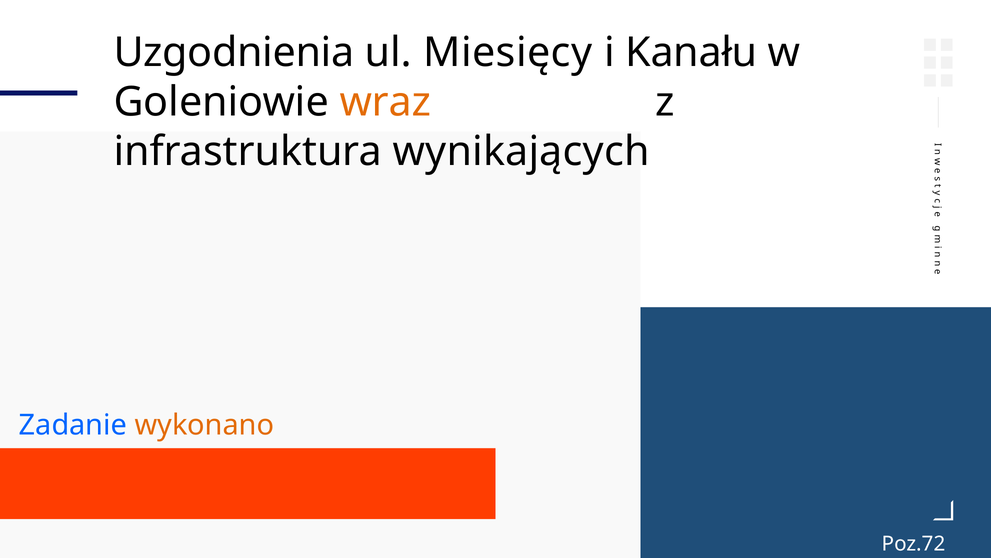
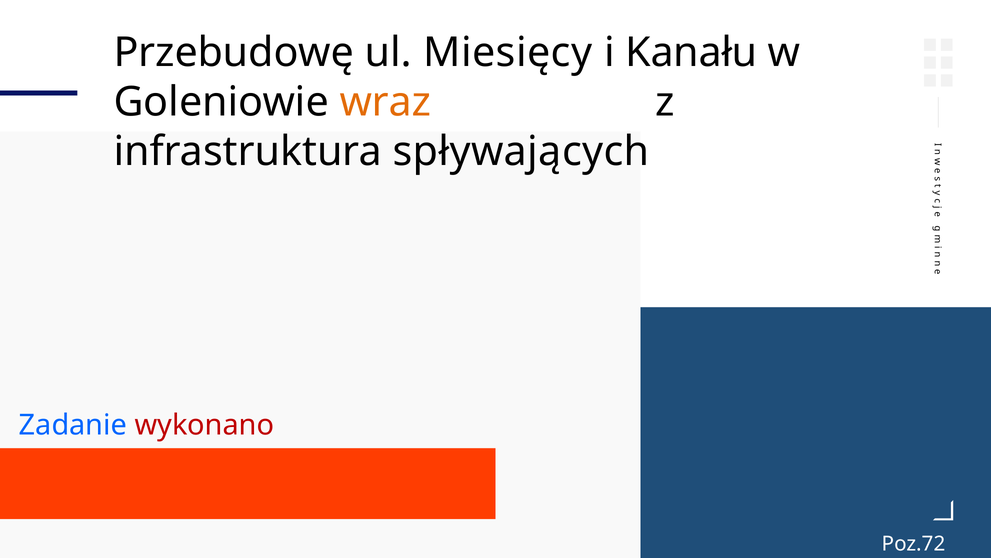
Uzgodnienia: Uzgodnienia -> Przebudowę
wynikających: wynikających -> spływających
wykonano colour: orange -> red
